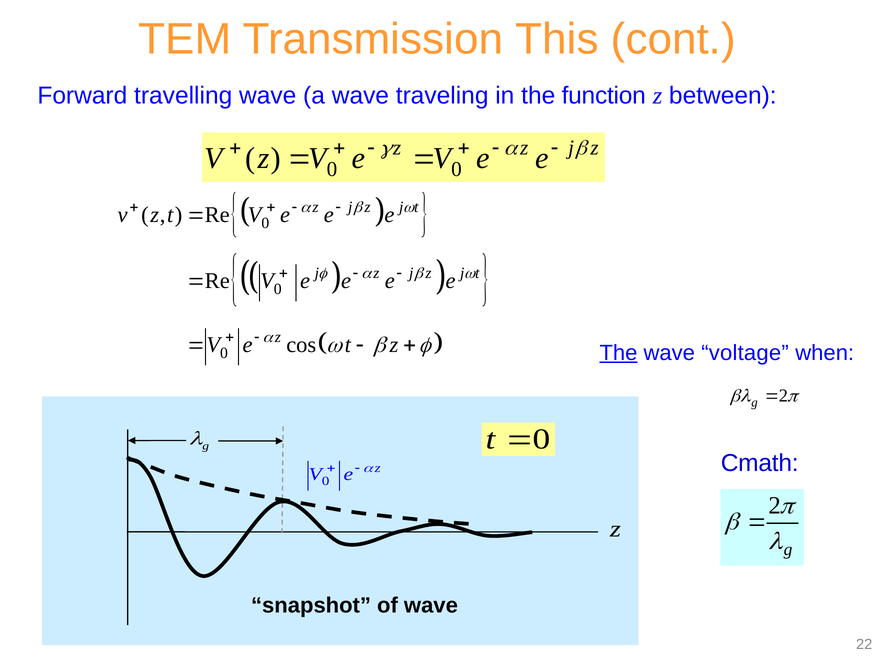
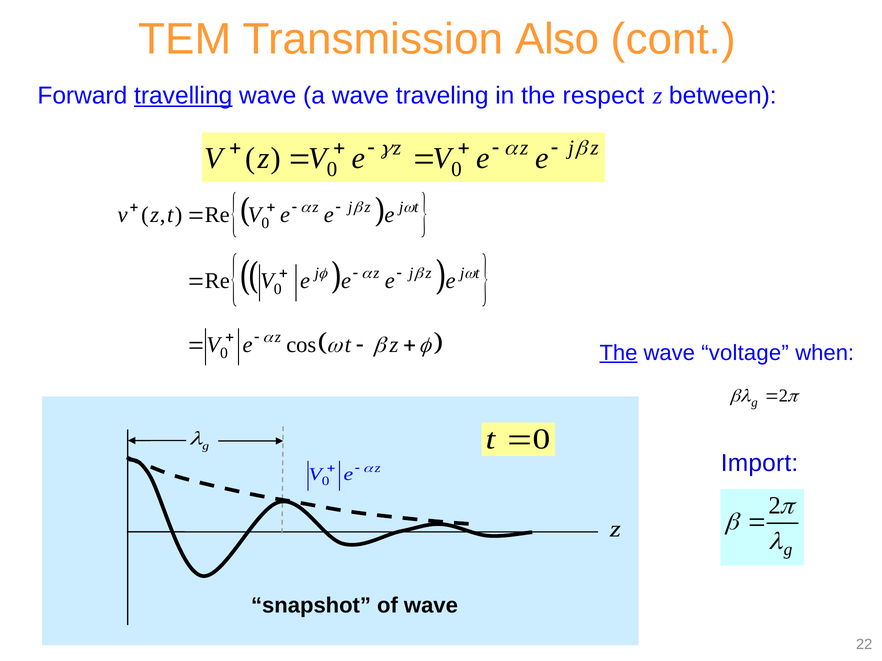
This: This -> Also
travelling underline: none -> present
function: function -> respect
Cmath: Cmath -> Import
